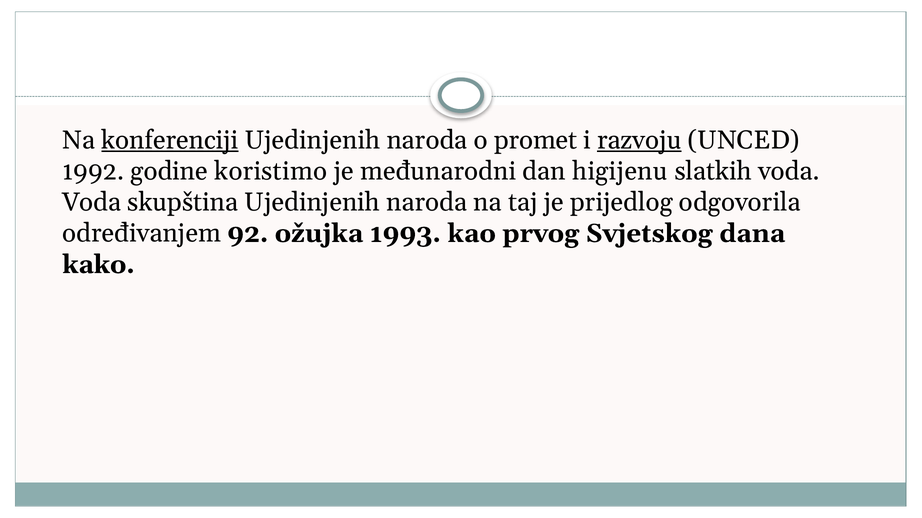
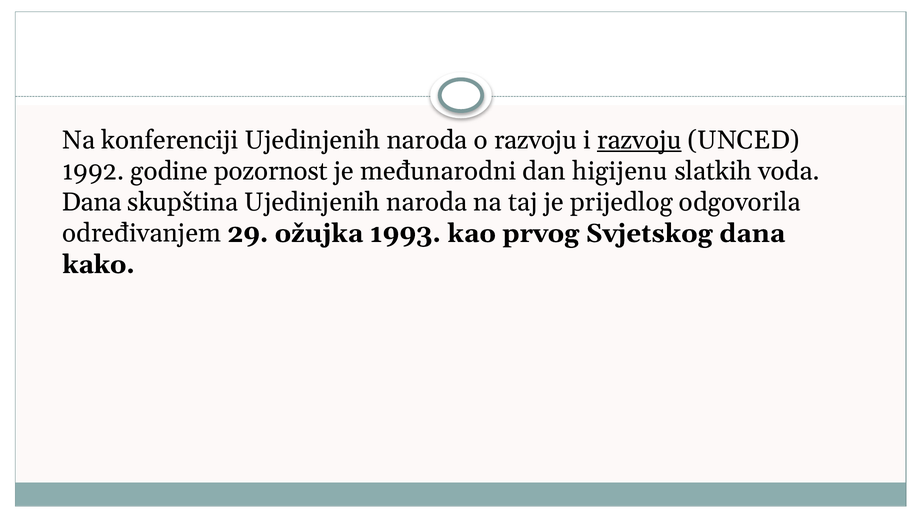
konferenciji underline: present -> none
o promet: promet -> razvoju
koristimo: koristimo -> pozornost
Voda at (92, 203): Voda -> Dana
92: 92 -> 29
